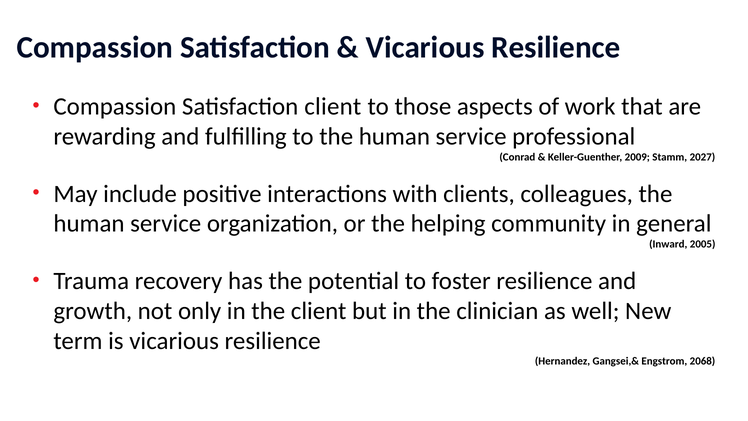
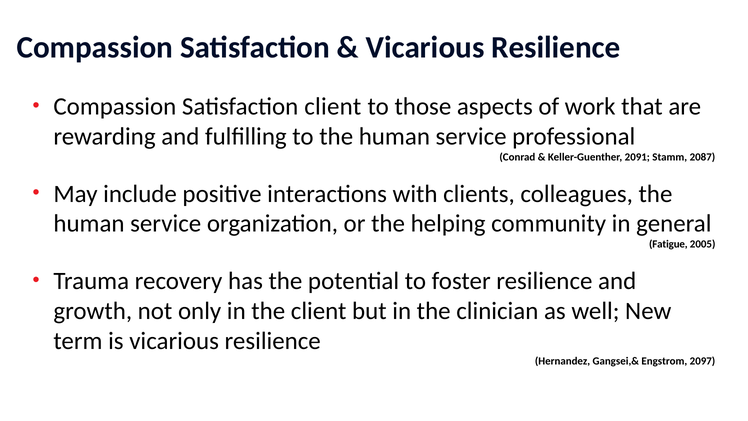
2009: 2009 -> 2091
2027: 2027 -> 2087
Inward: Inward -> Fatigue
2068: 2068 -> 2097
